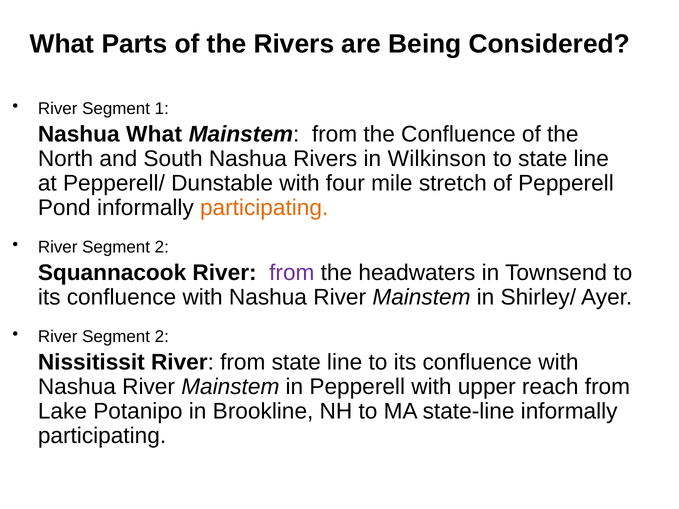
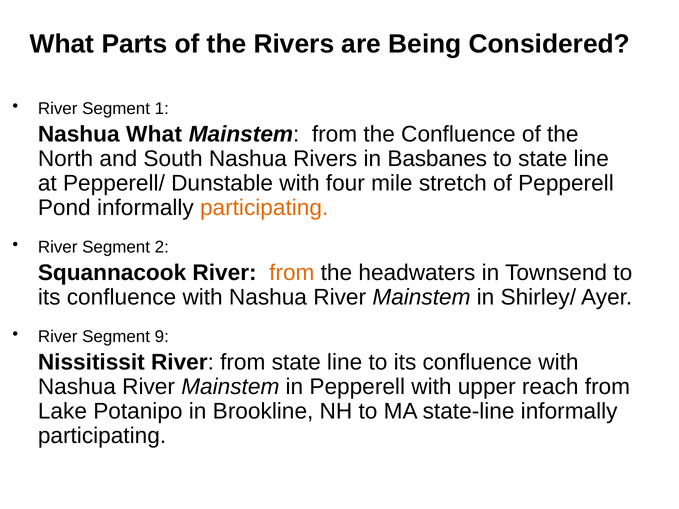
Wilkinson: Wilkinson -> Basbanes
from at (292, 273) colour: purple -> orange
2 at (162, 337): 2 -> 9
